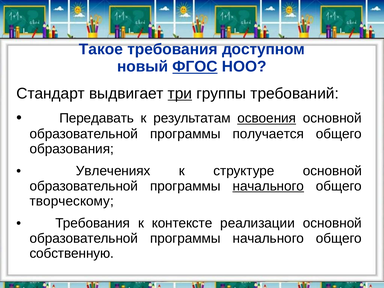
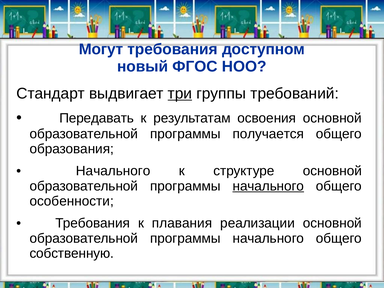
Такое: Такое -> Могут
ФГОС underline: present -> none
освоения underline: present -> none
Увлечениях at (113, 171): Увлечениях -> Начального
творческому: творческому -> особенности
контексте: контексте -> плавания
